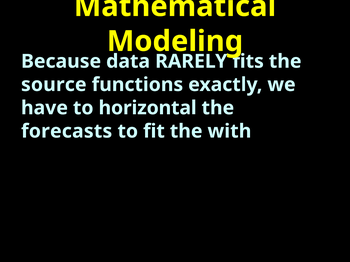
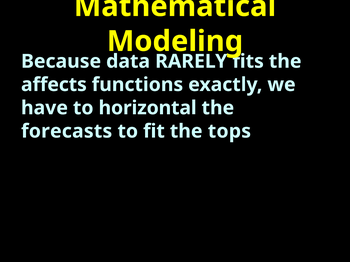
source: source -> affects
with: with -> tops
